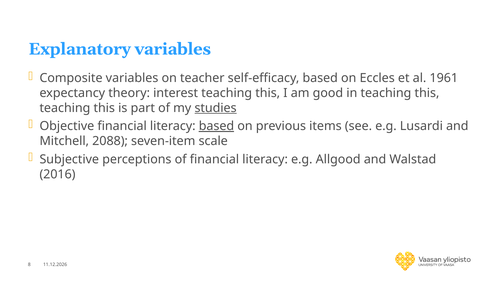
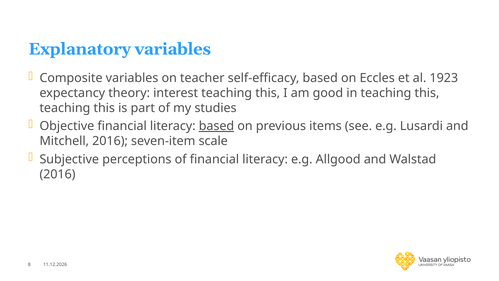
1961: 1961 -> 1923
studies underline: present -> none
Mitchell 2088: 2088 -> 2016
